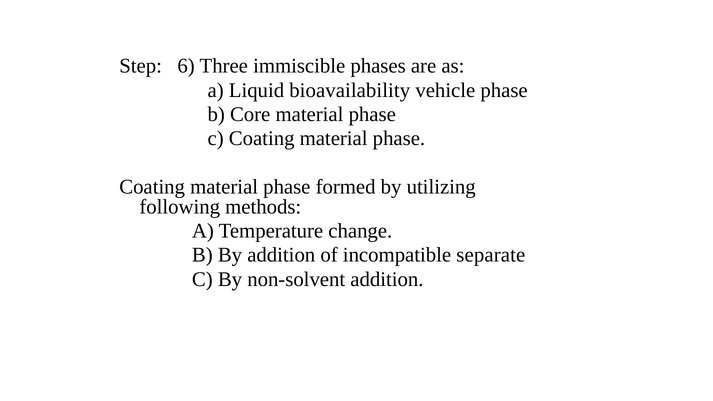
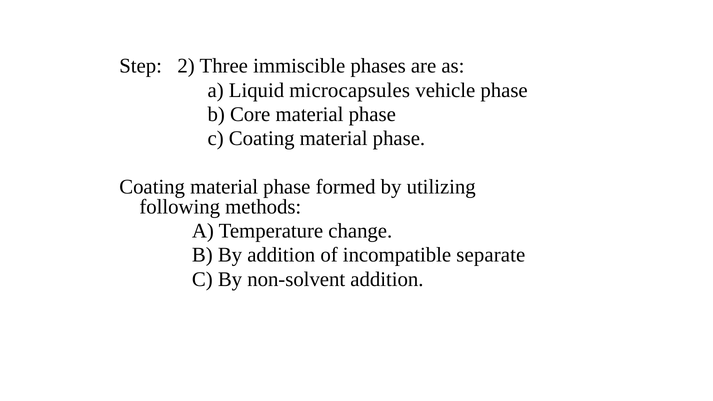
6: 6 -> 2
bioavailability: bioavailability -> microcapsules
